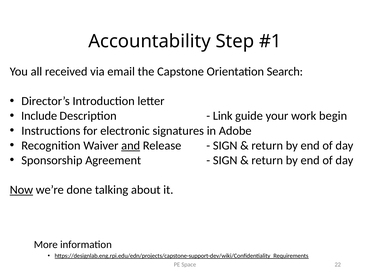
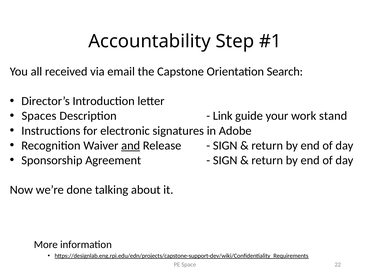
Include: Include -> Spaces
begin: begin -> stand
Now underline: present -> none
